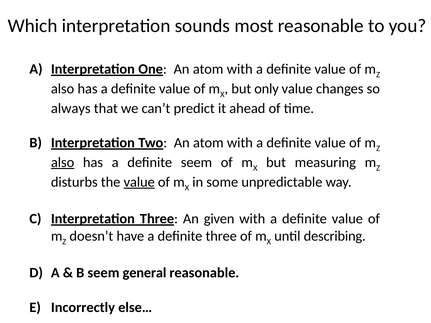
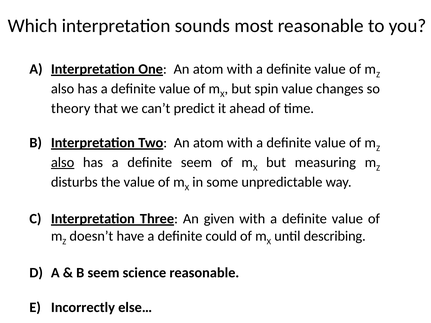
only: only -> spin
always: always -> theory
value at (139, 182) underline: present -> none
definite three: three -> could
general: general -> science
